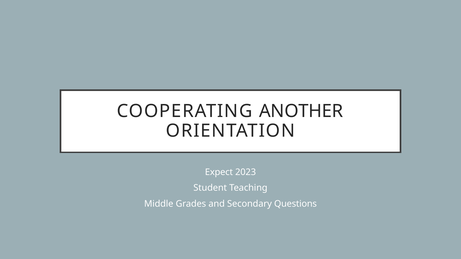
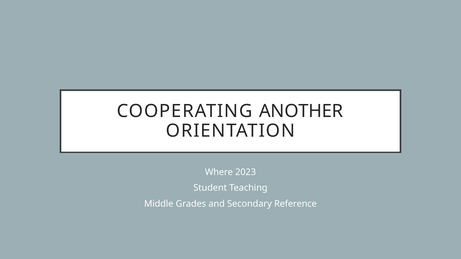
Expect: Expect -> Where
Questions: Questions -> Reference
